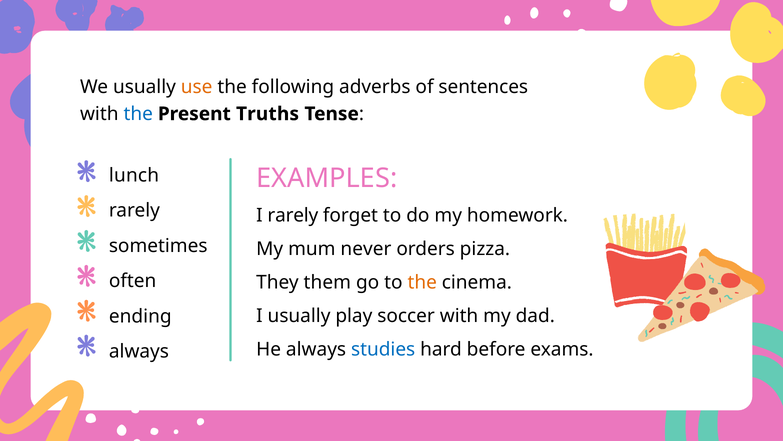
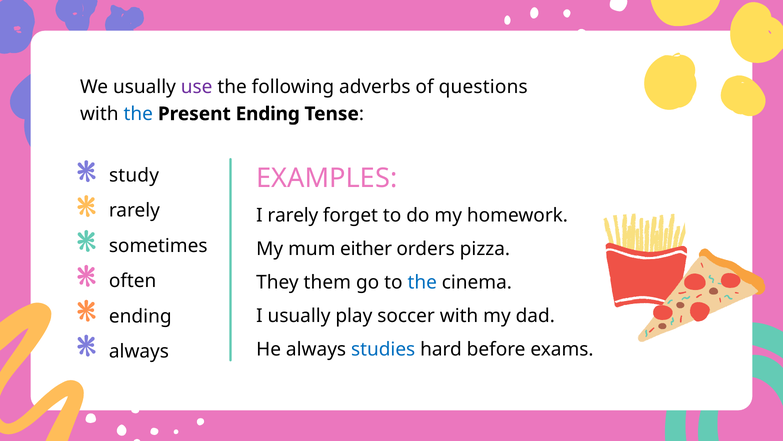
use colour: orange -> purple
sentences: sentences -> questions
Present Truths: Truths -> Ending
lunch: lunch -> study
never: never -> either
the at (422, 282) colour: orange -> blue
